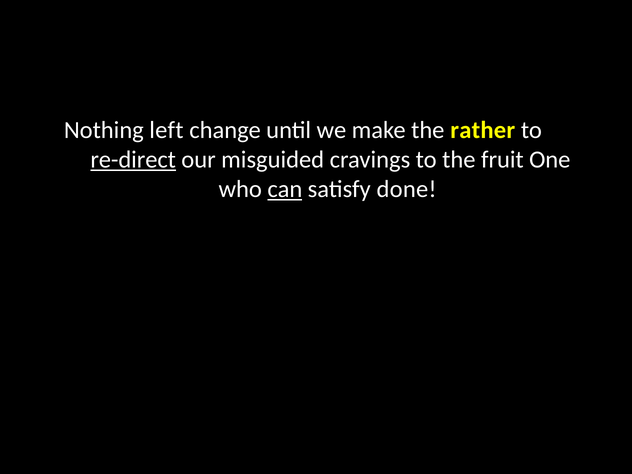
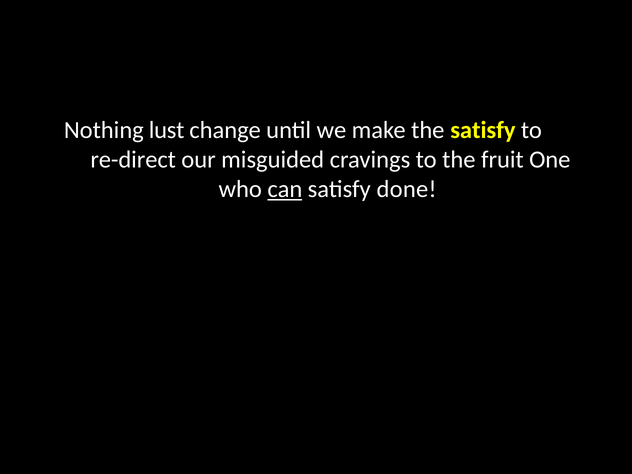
left: left -> lust
the rather: rather -> satisfy
re-direct underline: present -> none
